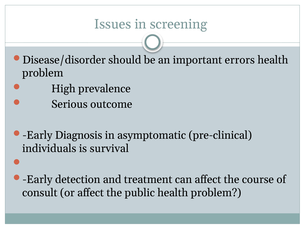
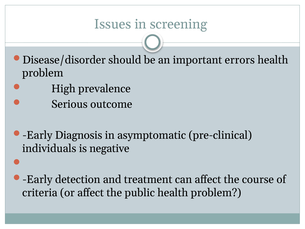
survival: survival -> negative
consult: consult -> criteria
